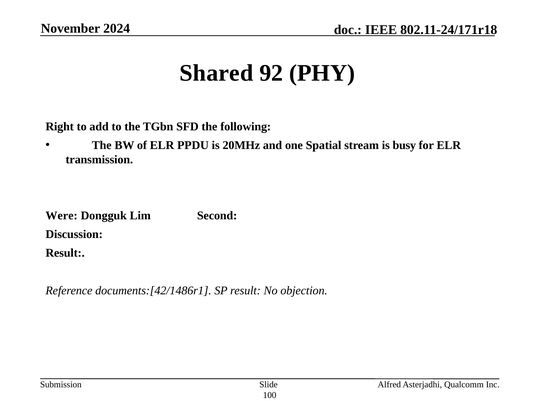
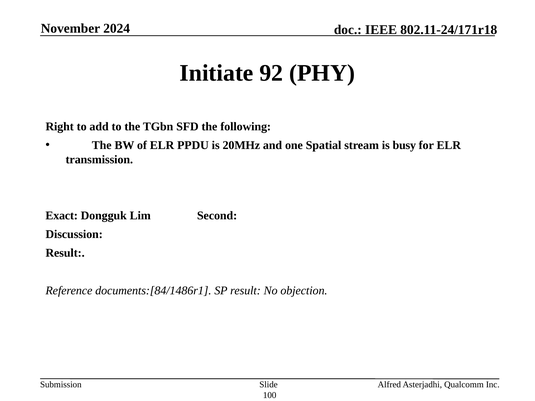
Shared: Shared -> Initiate
Were: Were -> Exact
documents:[42/1486r1: documents:[42/1486r1 -> documents:[84/1486r1
